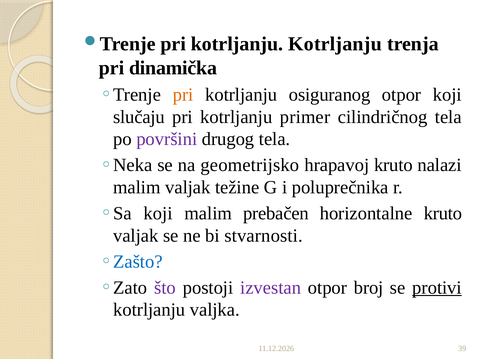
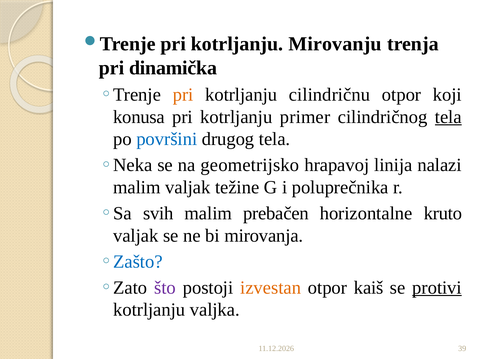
kotrljanju Kotrljanju: Kotrljanju -> Mirovanju
osiguranog: osiguranog -> cilindričnu
slučaju: slučaju -> konusa
tela at (448, 117) underline: none -> present
površini colour: purple -> blue
hrapavoj kruto: kruto -> linija
koji at (158, 213): koji -> svih
stvarnosti: stvarnosti -> mirovanja
izvestan colour: purple -> orange
broj: broj -> kaiš
